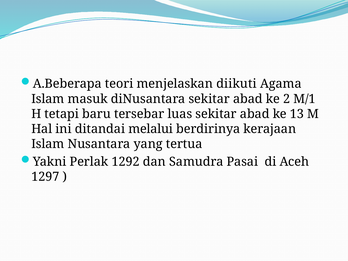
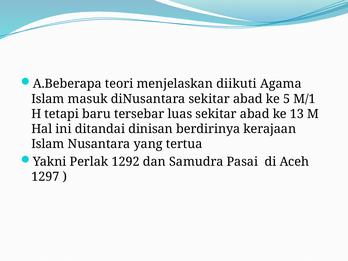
2: 2 -> 5
melalui: melalui -> dinisan
